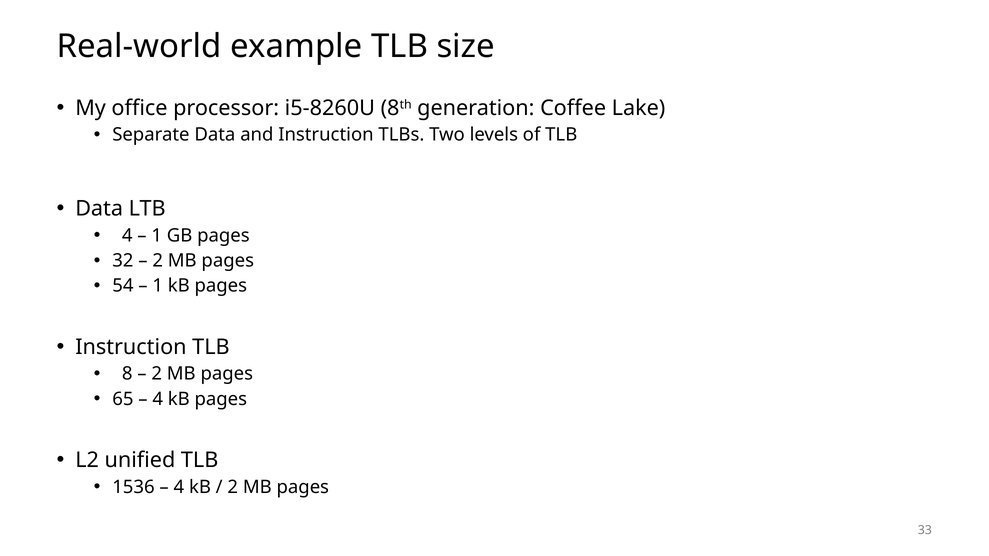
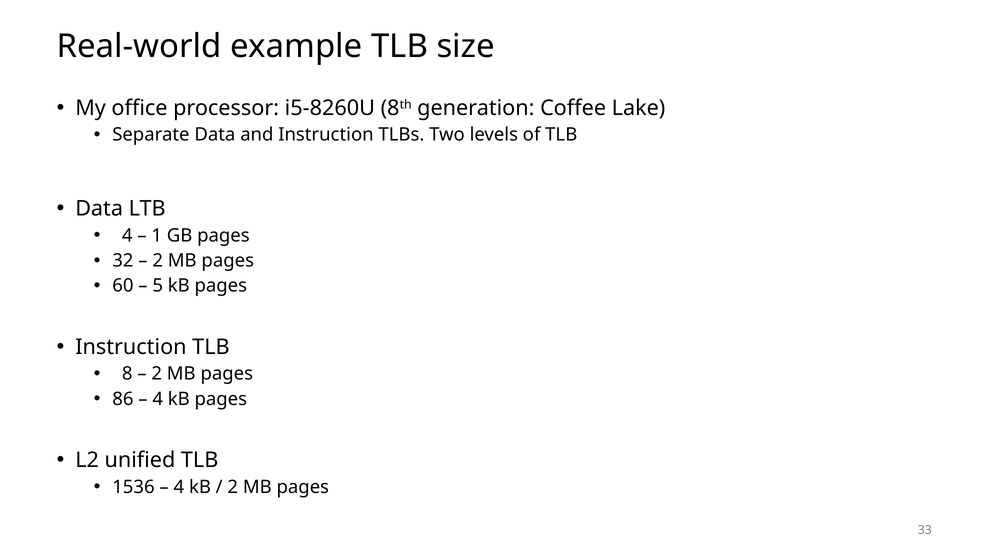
54: 54 -> 60
1 at (158, 286): 1 -> 5
65: 65 -> 86
